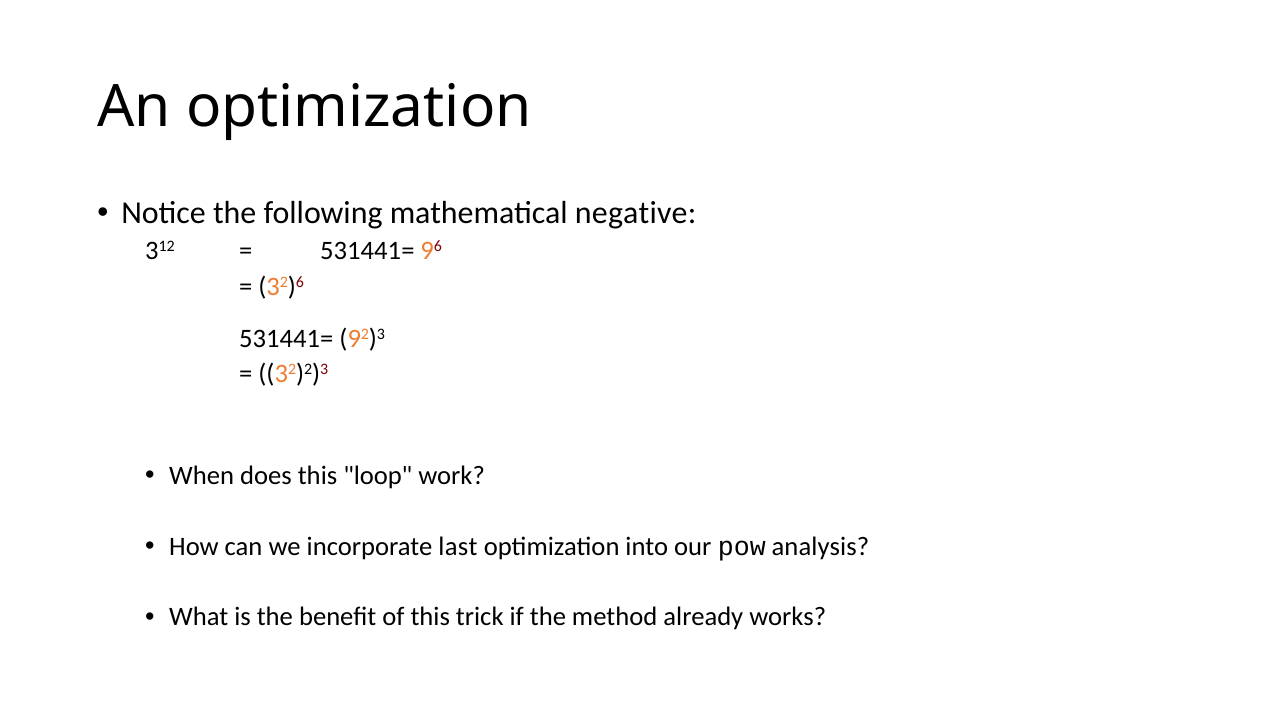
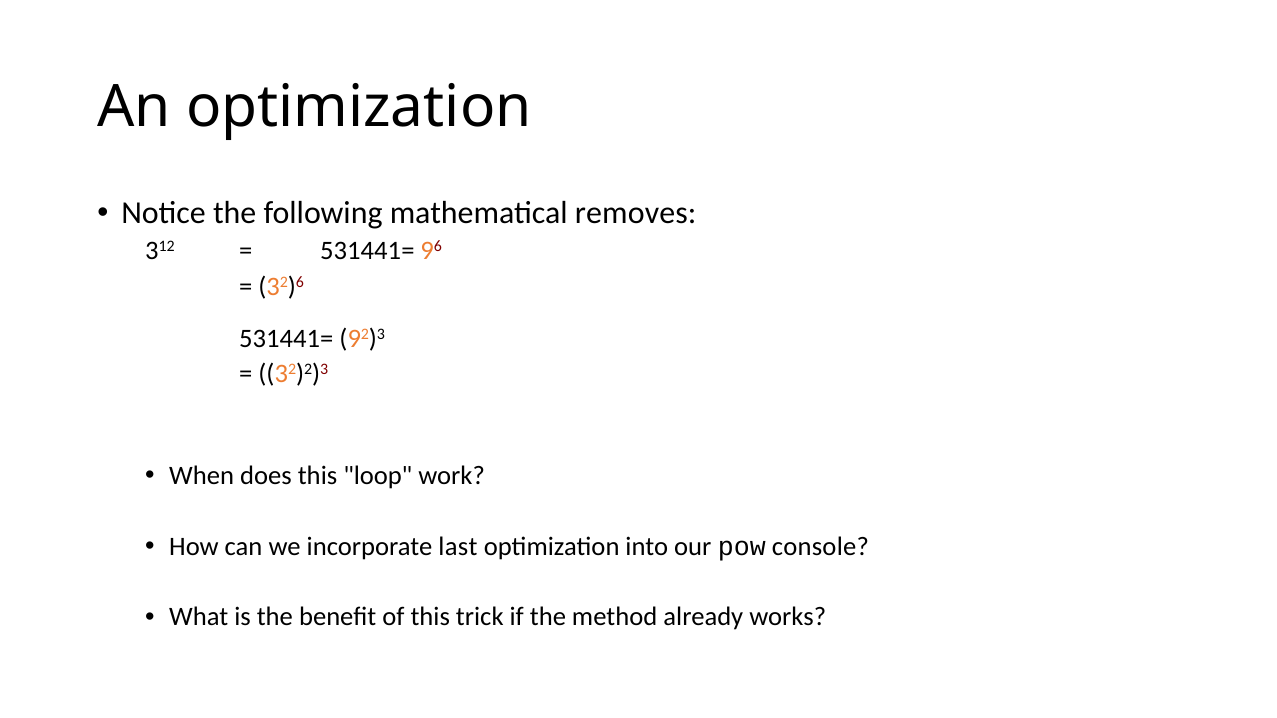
negative: negative -> removes
analysis: analysis -> console
